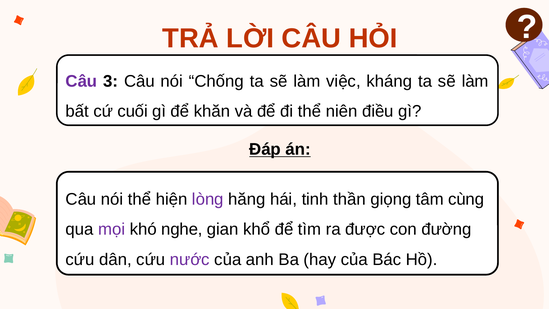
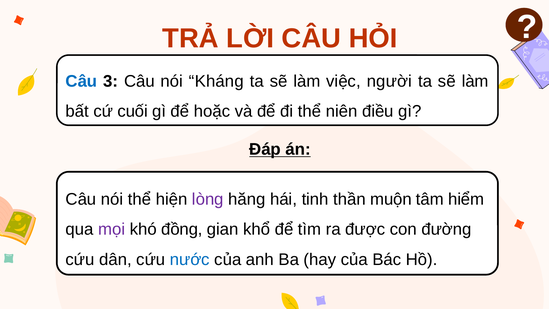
Câu at (81, 81) colour: purple -> blue
Chống: Chống -> Kháng
kháng: kháng -> người
khăn: khăn -> hoặc
giọng: giọng -> muộn
cùng: cùng -> hiểm
nghe: nghe -> đồng
nước colour: purple -> blue
